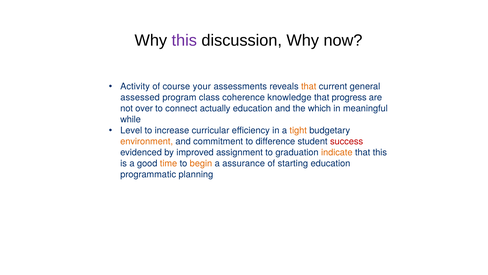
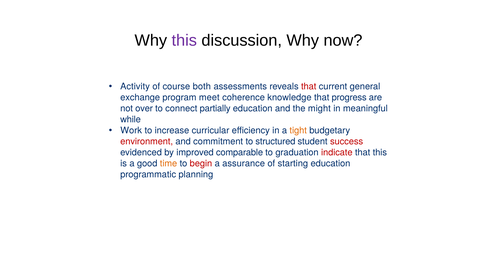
your: your -> both
that at (309, 86) colour: orange -> red
assessed: assessed -> exchange
class: class -> meet
actually: actually -> partially
which: which -> might
Level: Level -> Work
environment colour: orange -> red
difference: difference -> structured
assignment: assignment -> comparable
indicate colour: orange -> red
begin colour: orange -> red
